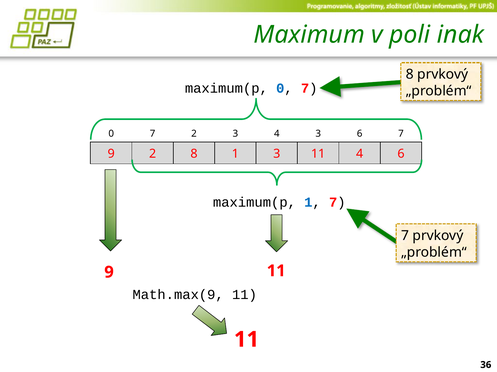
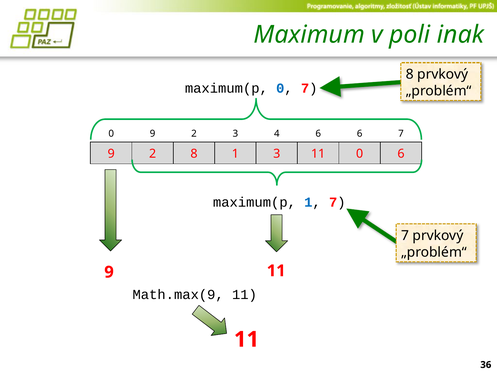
7 at (153, 134): 7 -> 9
4 3: 3 -> 6
11 4: 4 -> 0
